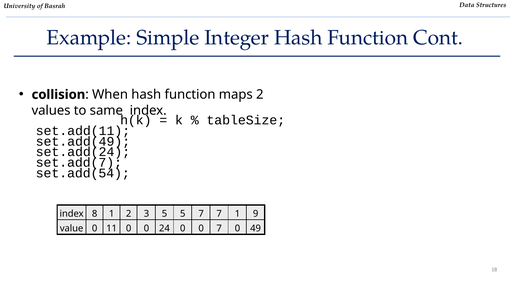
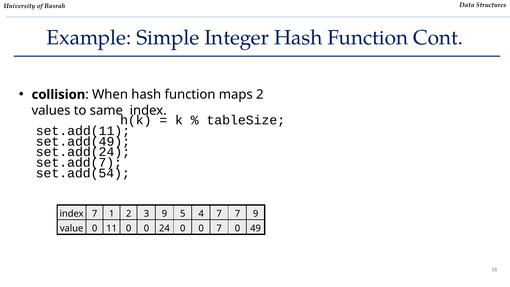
index 8: 8 -> 7
3 5: 5 -> 9
5 7: 7 -> 4
7 1: 1 -> 7
